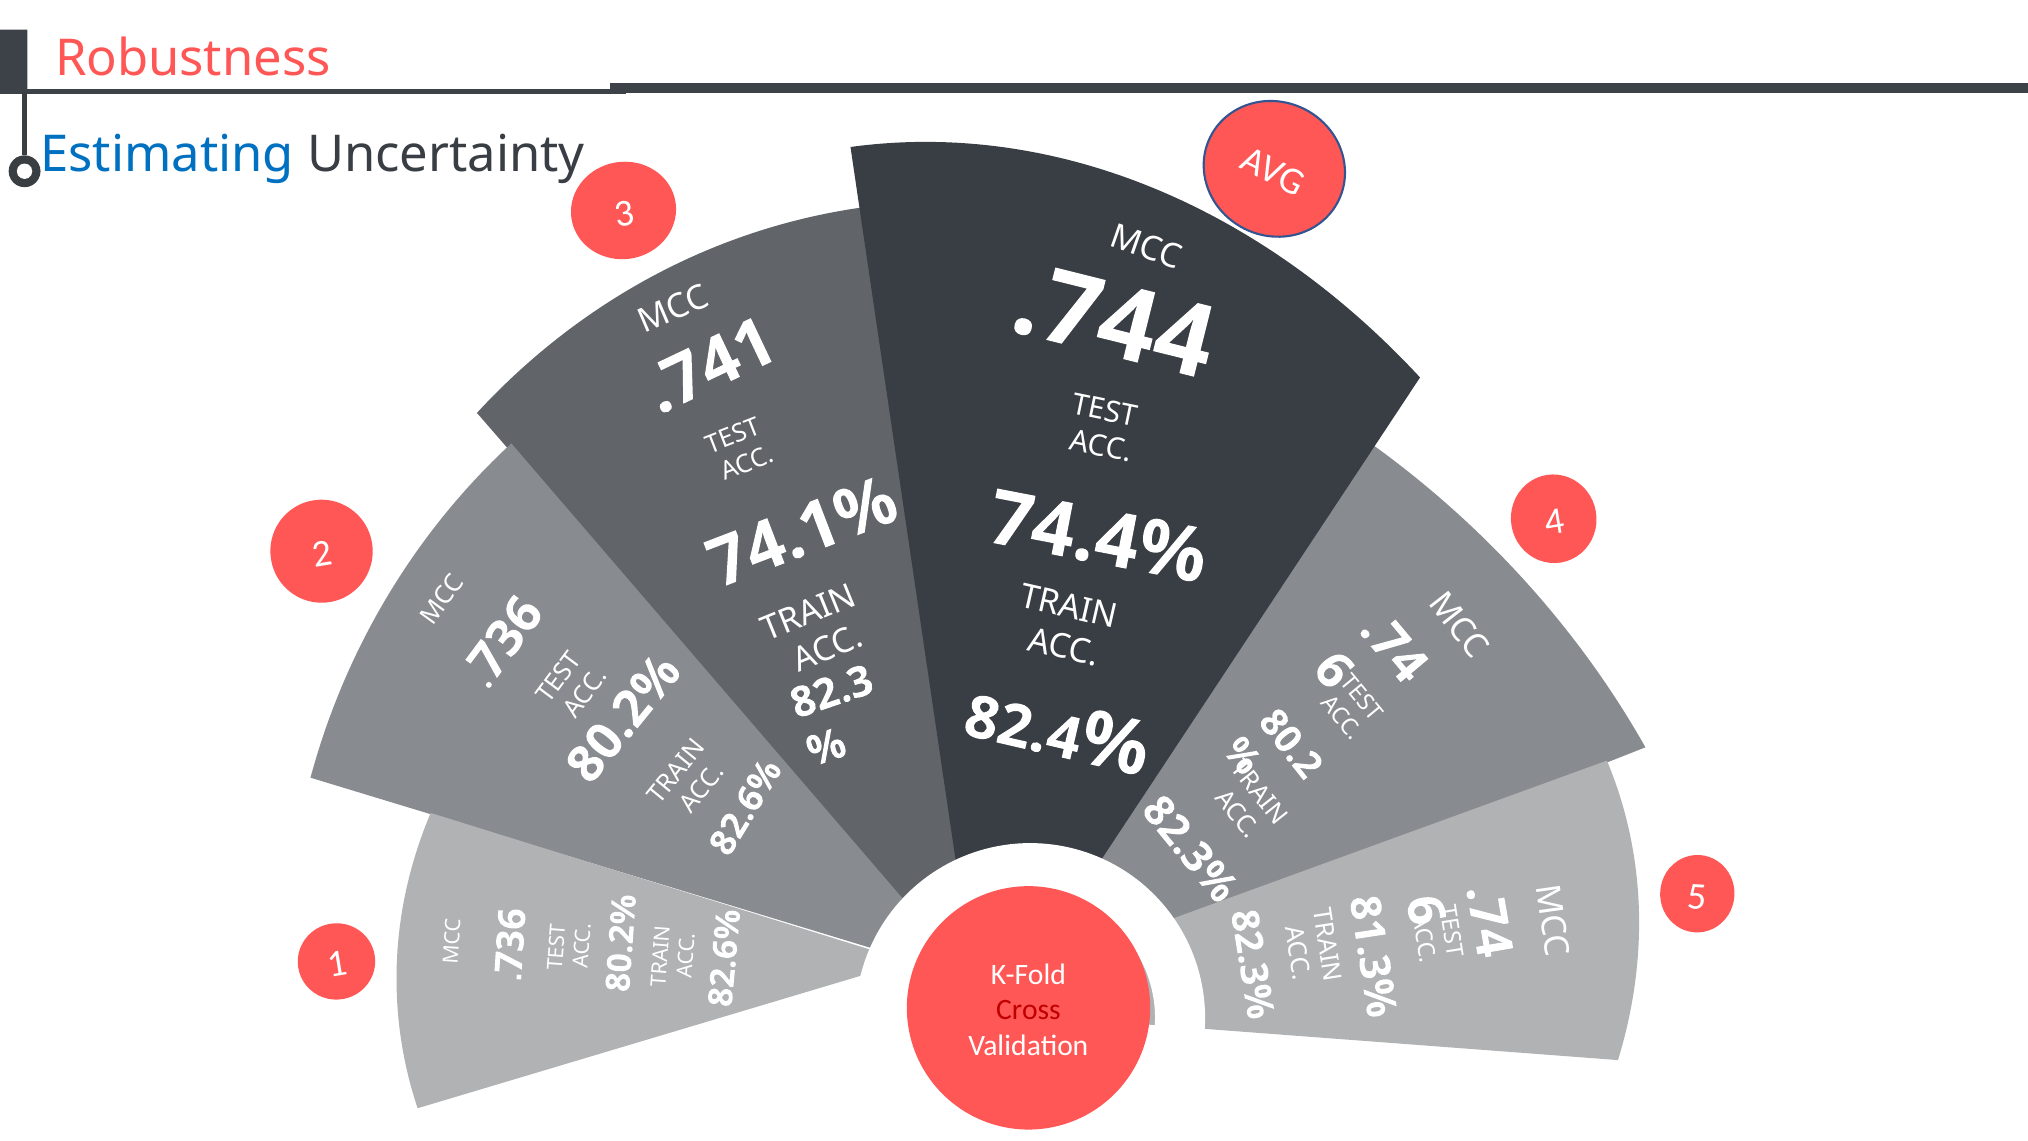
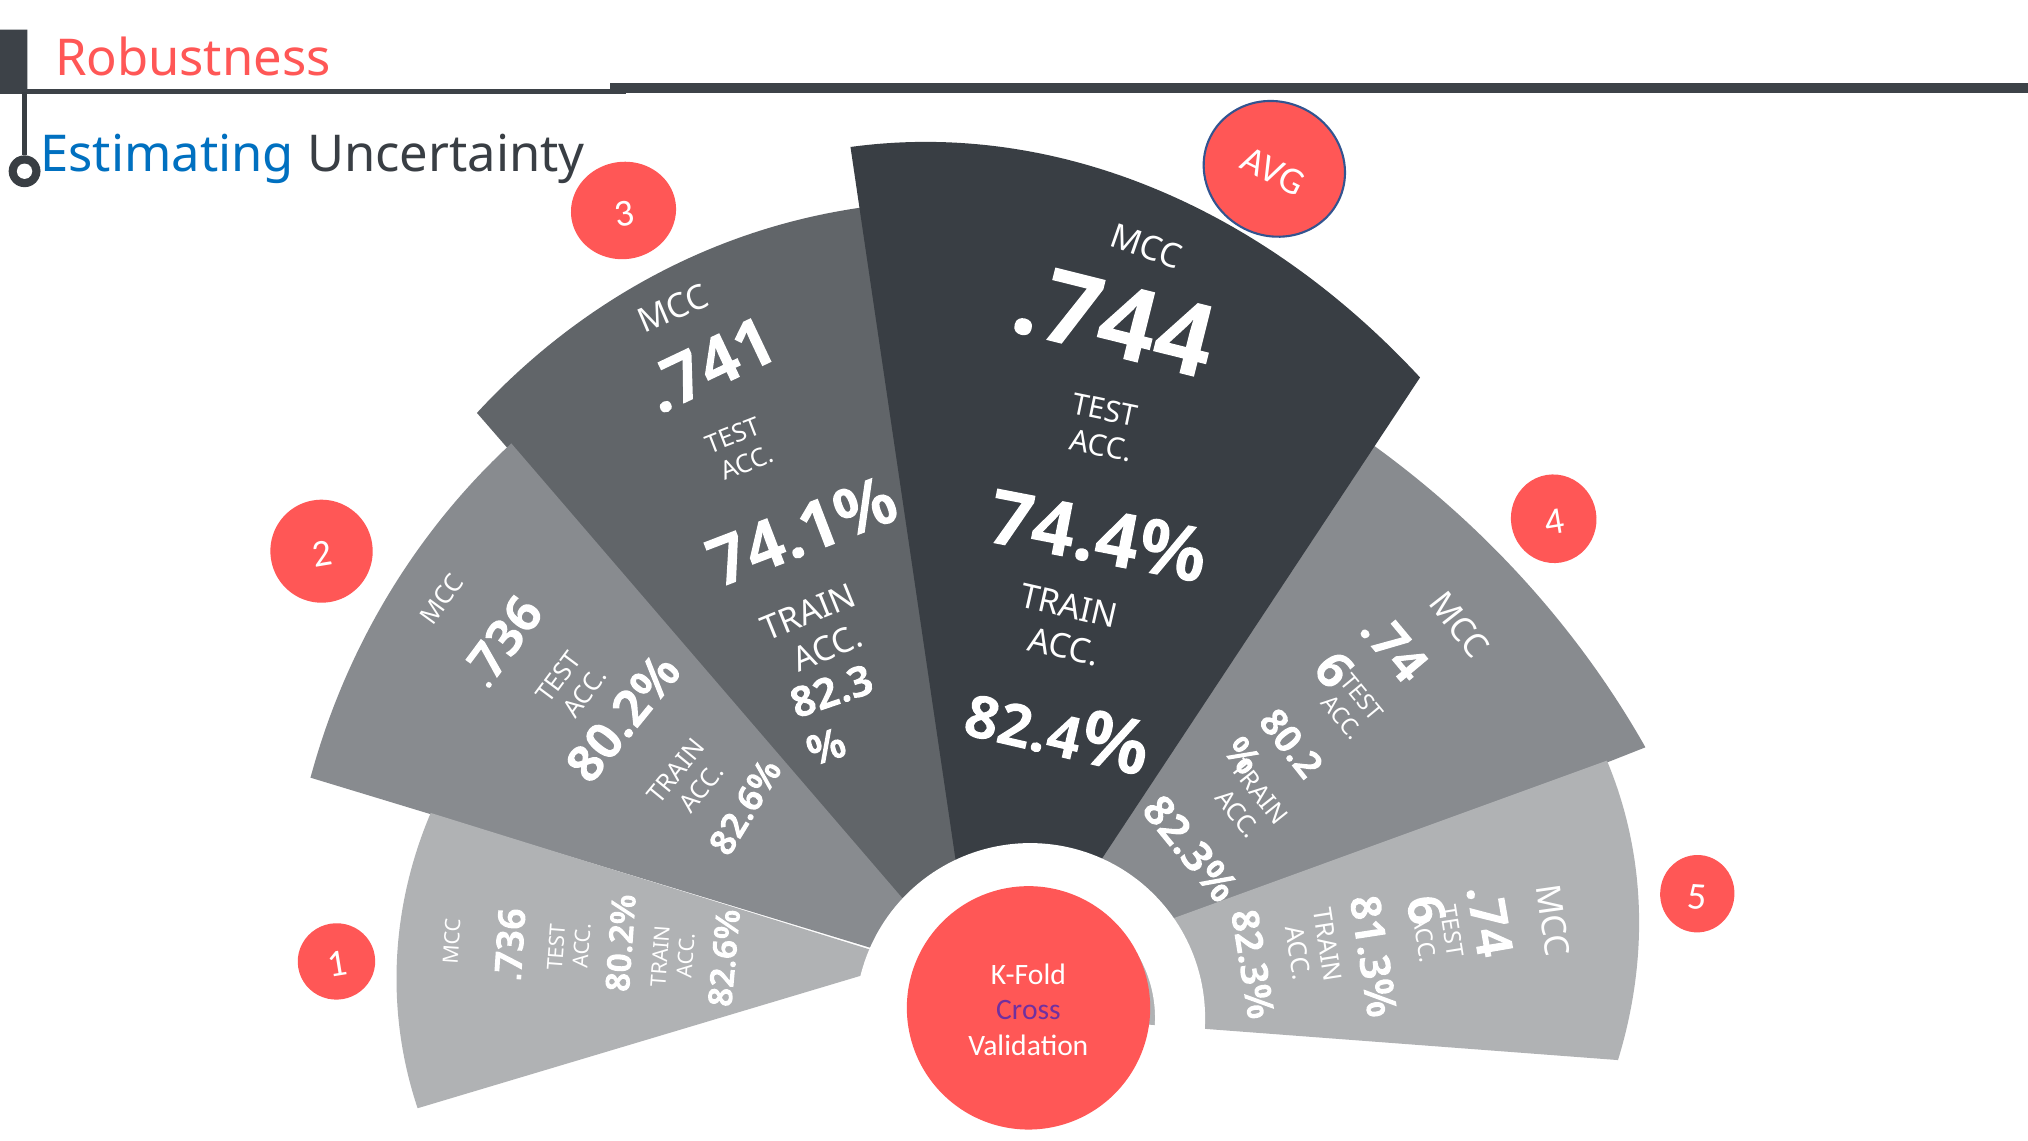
Cross colour: red -> purple
